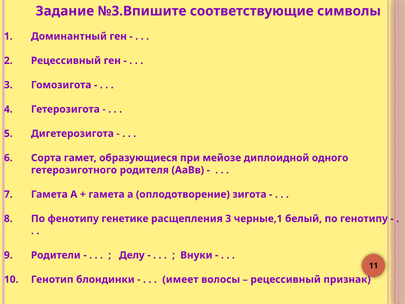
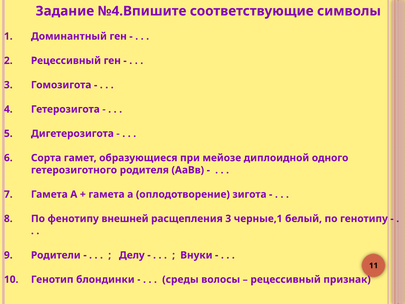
№3.Впишите: №3.Впишите -> №4.Впишите
генетике: генетике -> внешней
имеет: имеет -> среды
